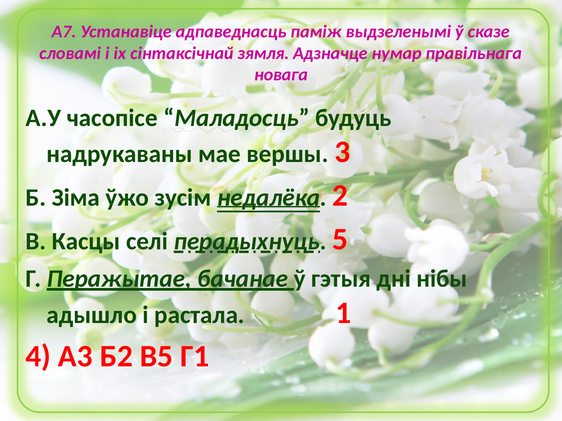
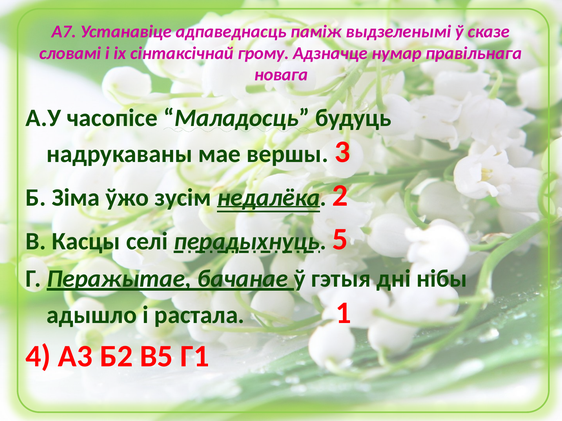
зямля: зямля -> грому
